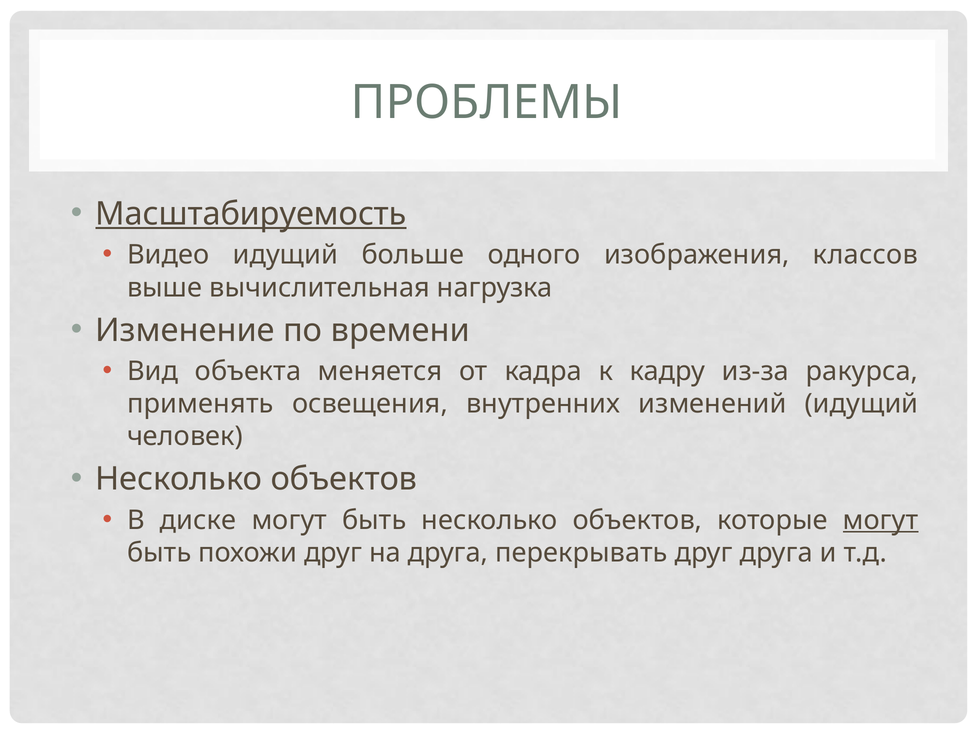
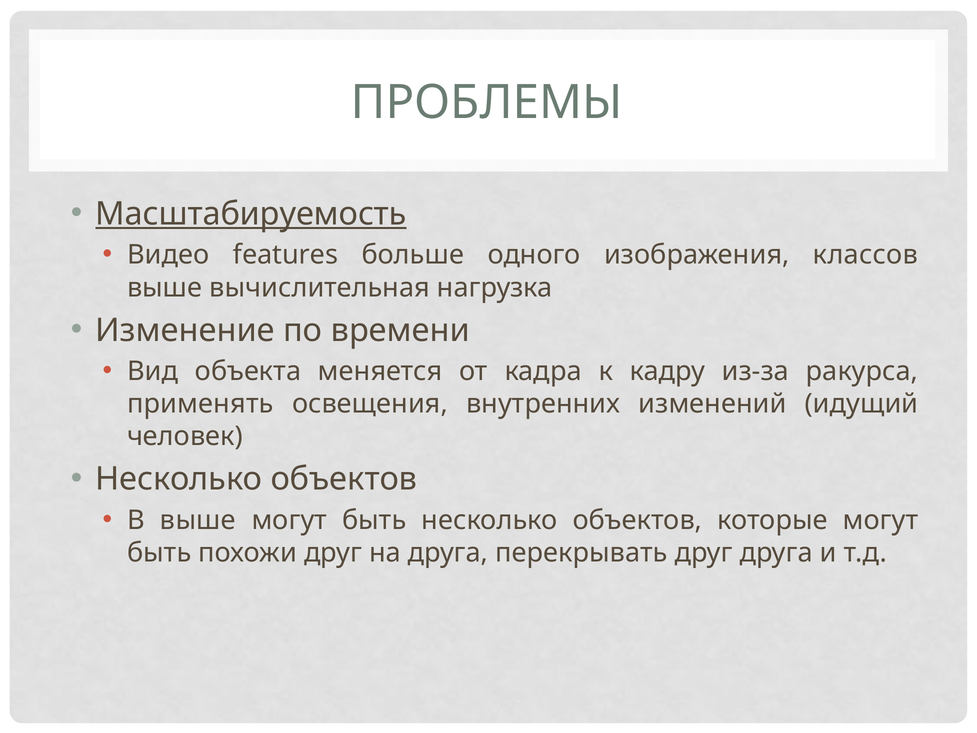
Видео идущий: идущий -> features
В диске: диске -> выше
могут at (881, 520) underline: present -> none
